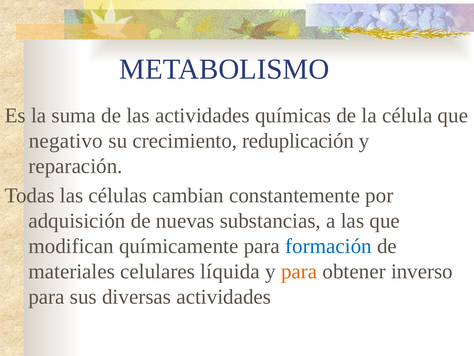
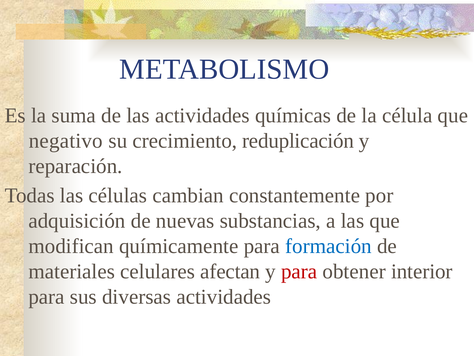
líquida: líquida -> afectan
para at (299, 271) colour: orange -> red
inverso: inverso -> interior
